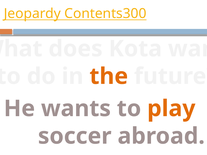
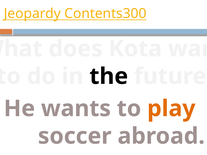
the colour: orange -> black
